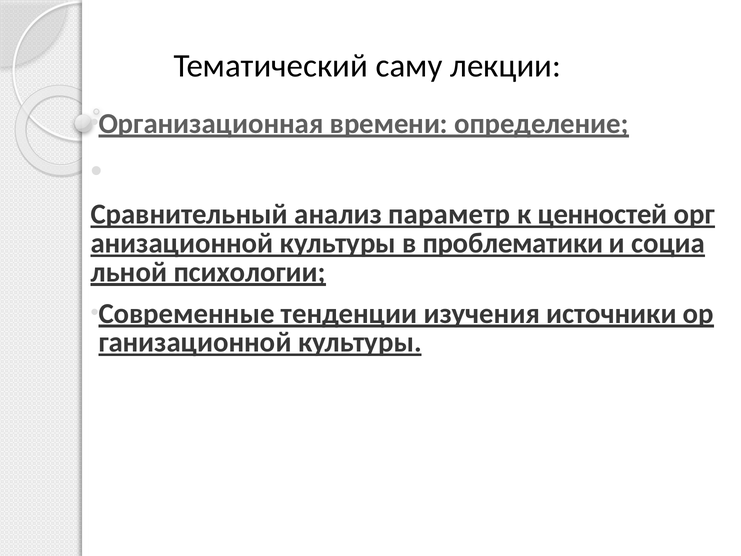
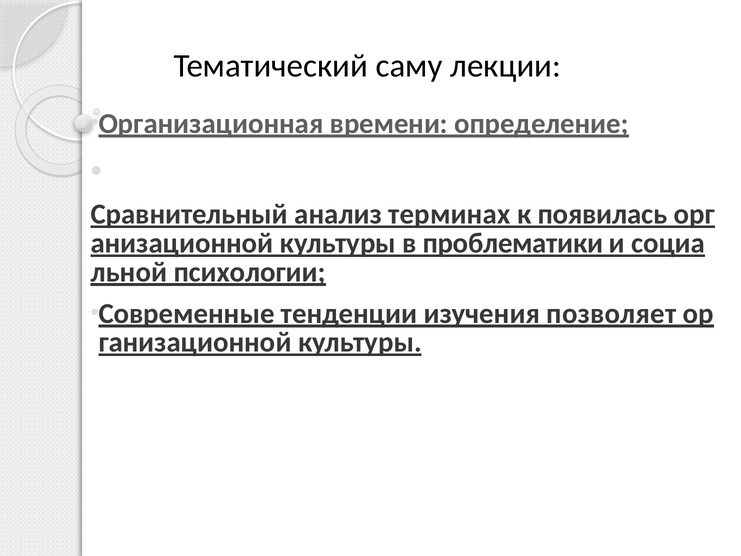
параметр: параметр -> терминах
ценностей: ценностей -> появилась
источники: источники -> позволяет
